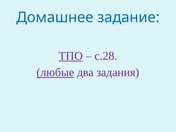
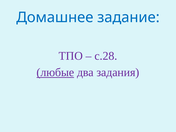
ТПО underline: present -> none
